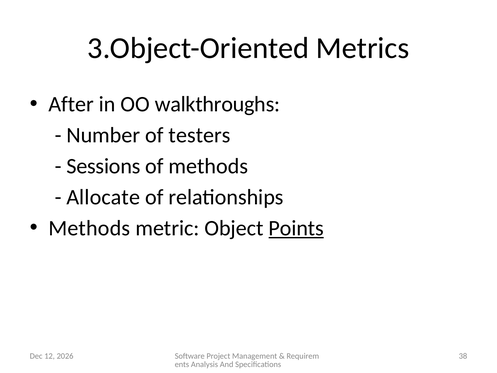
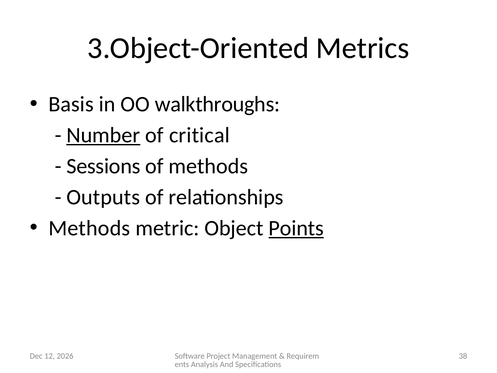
After: After -> Basis
Number underline: none -> present
testers: testers -> critical
Allocate: Allocate -> Outputs
